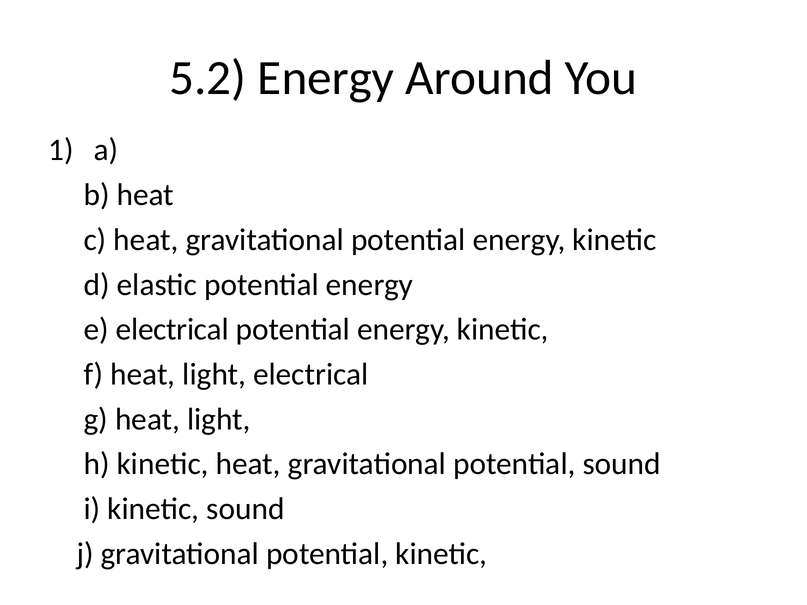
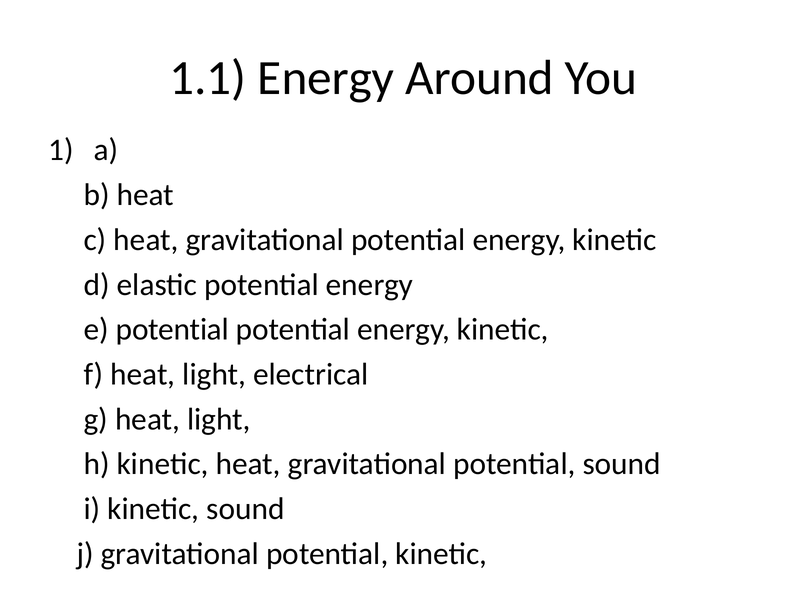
5.2: 5.2 -> 1.1
e electrical: electrical -> potential
